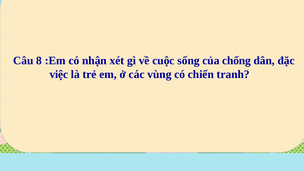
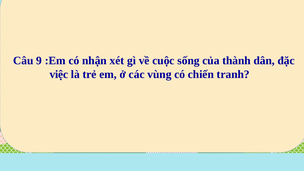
8: 8 -> 9
chống: chống -> thành
